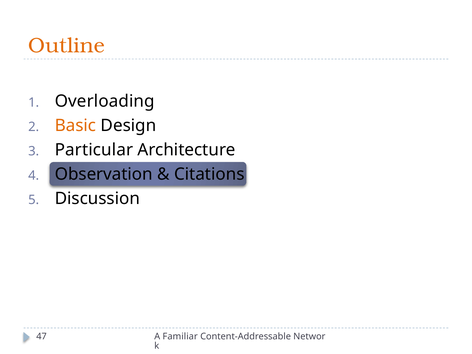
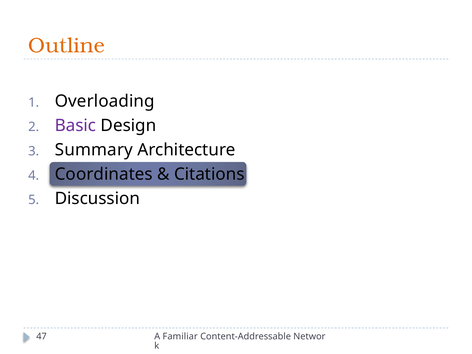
Basic colour: orange -> purple
Particular: Particular -> Summary
Observation: Observation -> Coordinates
